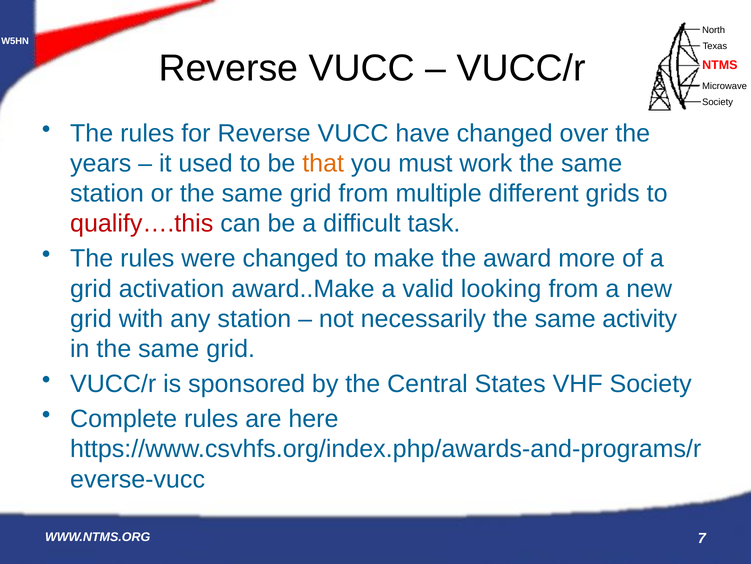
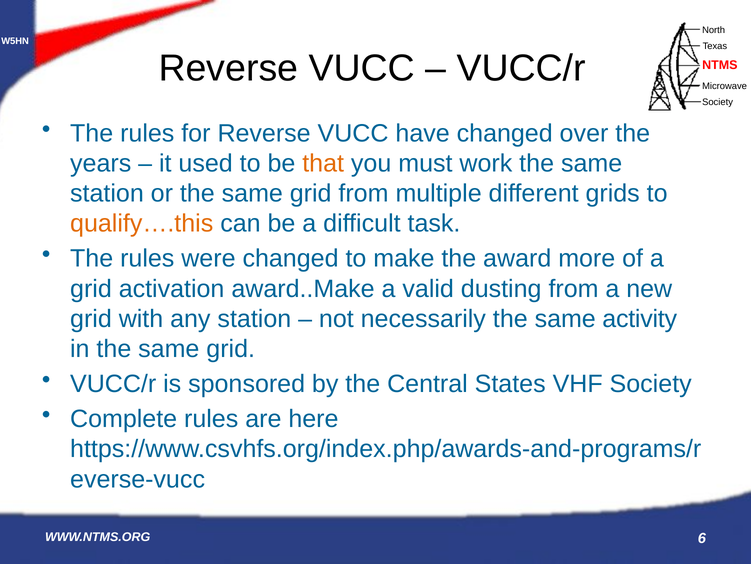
qualify….this colour: red -> orange
looking: looking -> dusting
7: 7 -> 6
